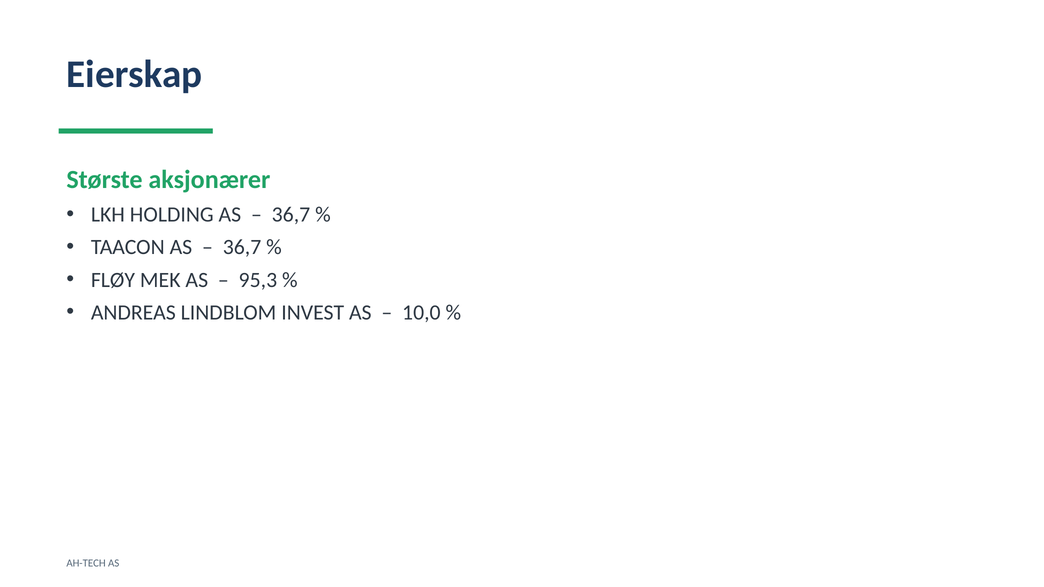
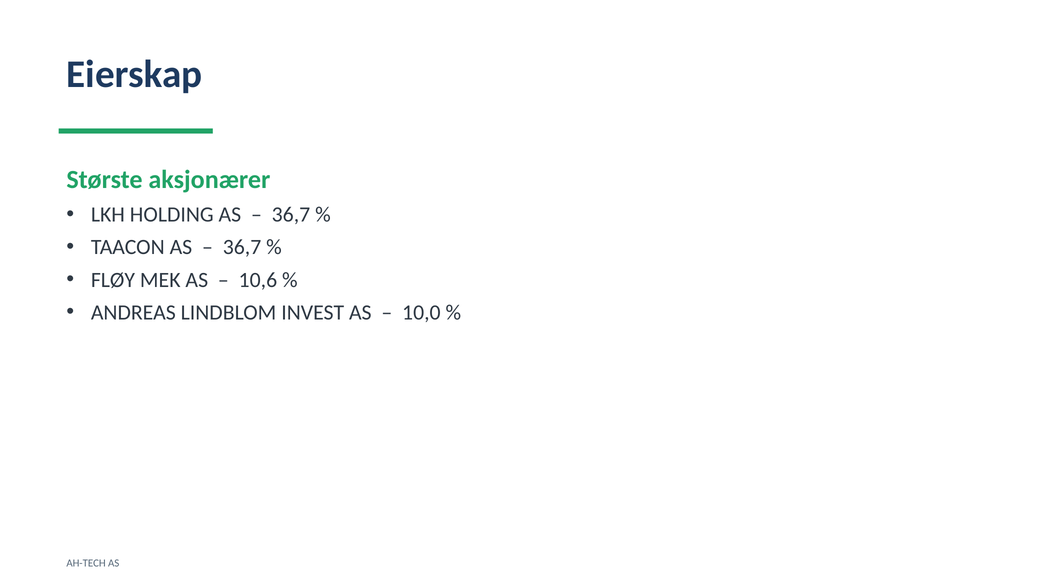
95,3: 95,3 -> 10,6
